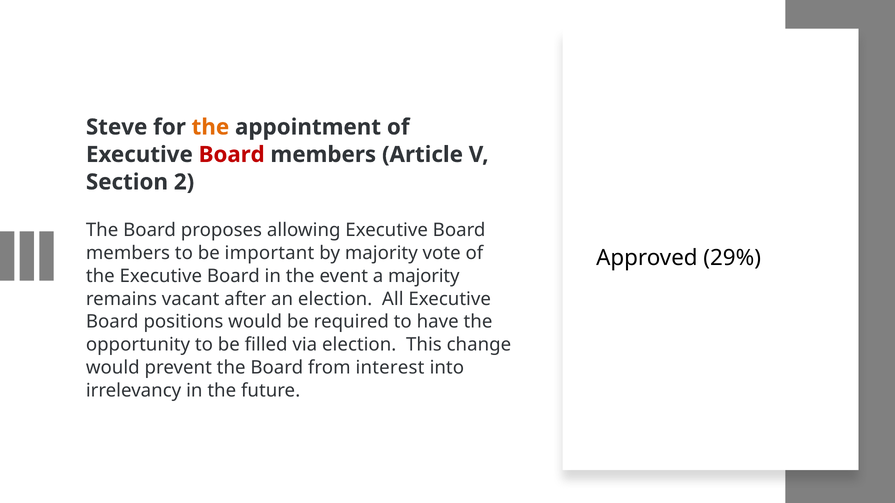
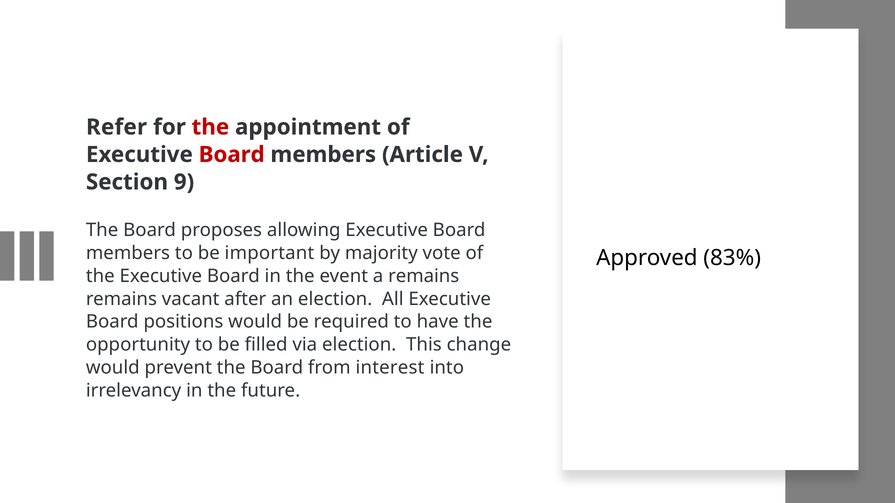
Steve: Steve -> Refer
the at (210, 127) colour: orange -> red
2: 2 -> 9
29%: 29% -> 83%
a majority: majority -> remains
